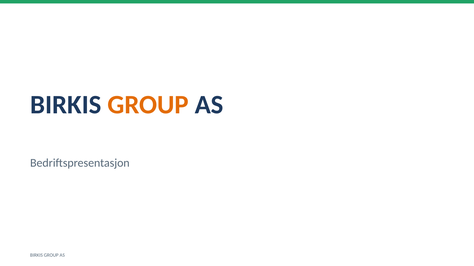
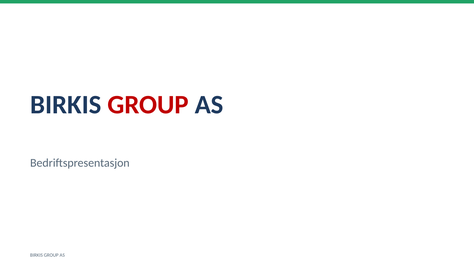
GROUP at (148, 105) colour: orange -> red
